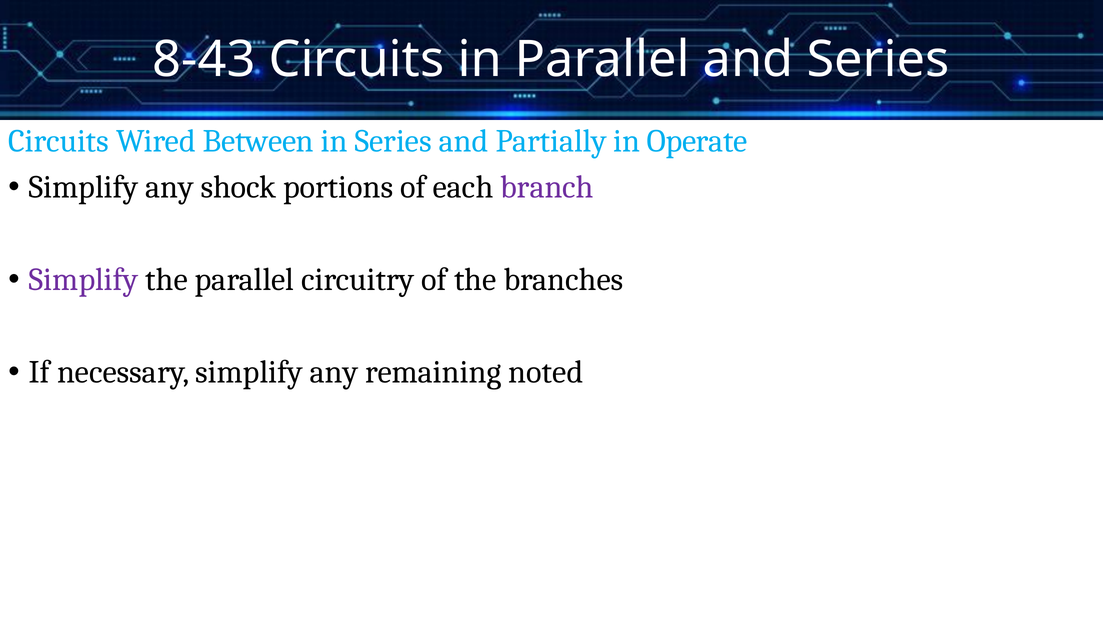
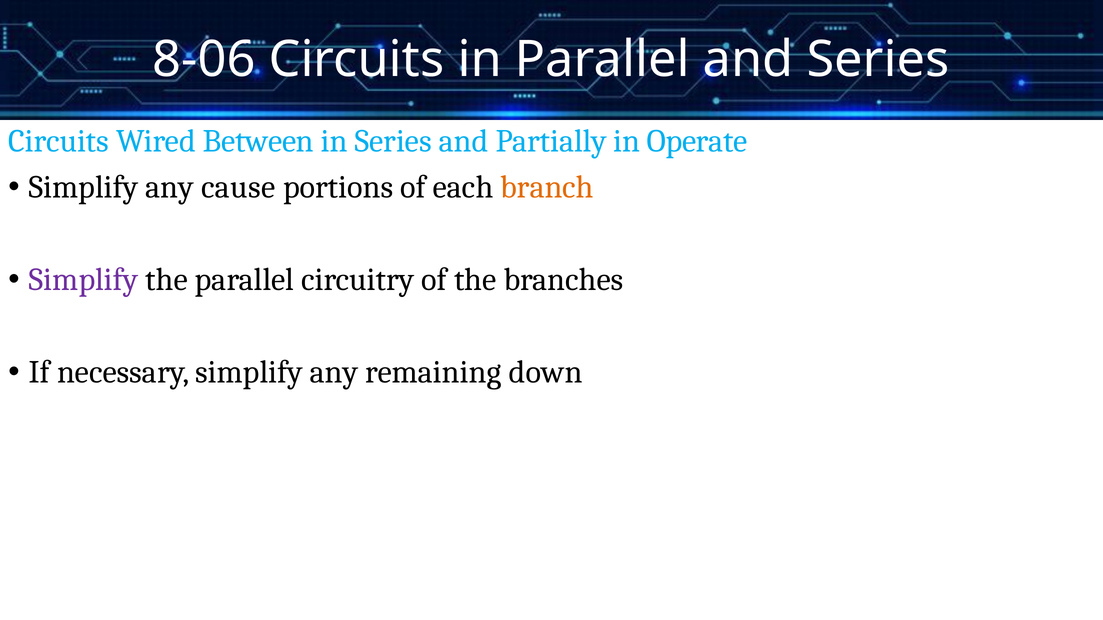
8-43: 8-43 -> 8-06
shock: shock -> cause
branch colour: purple -> orange
noted: noted -> down
